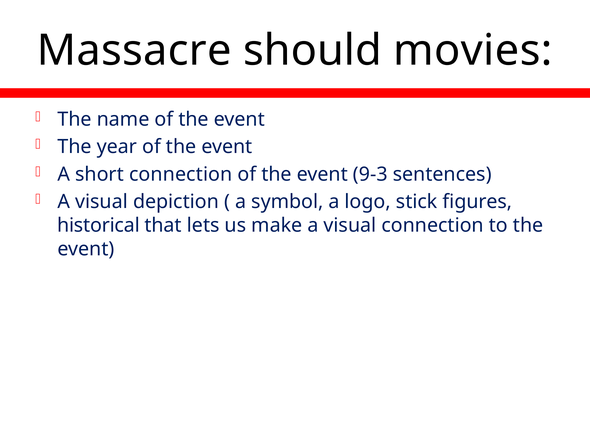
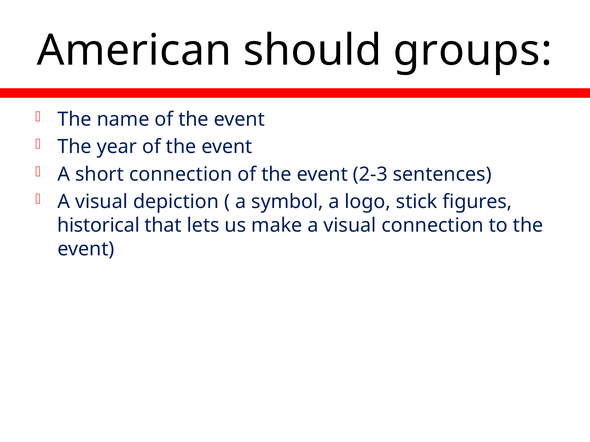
Massacre: Massacre -> American
movies: movies -> groups
9-3: 9-3 -> 2-3
